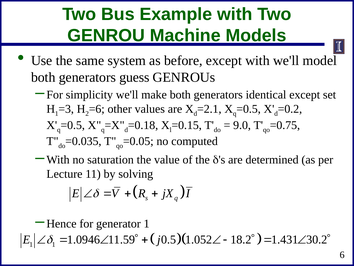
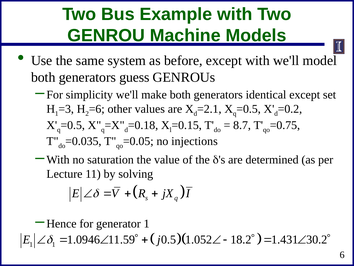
9.0: 9.0 -> 8.7
computed: computed -> injections
